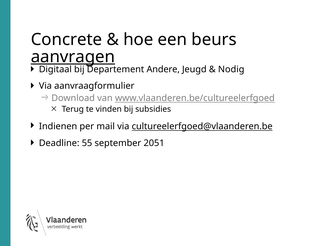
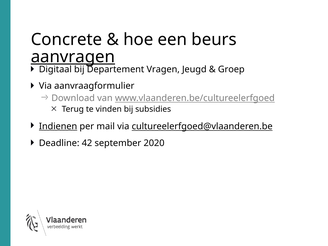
Andere: Andere -> Vragen
Nodig: Nodig -> Groep
Indienen underline: none -> present
55: 55 -> 42
2051: 2051 -> 2020
